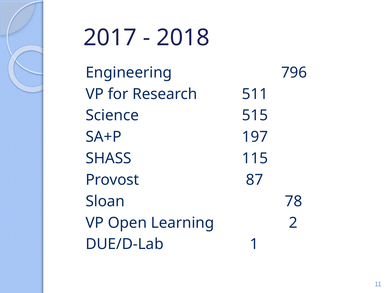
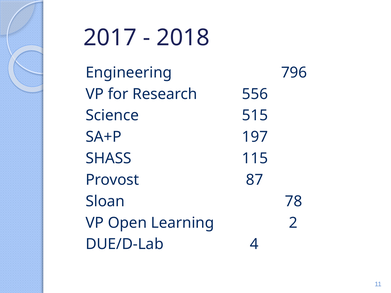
511: 511 -> 556
1: 1 -> 4
